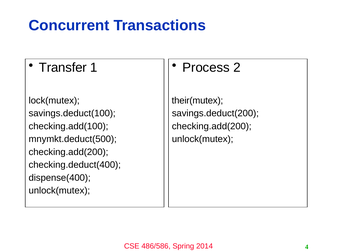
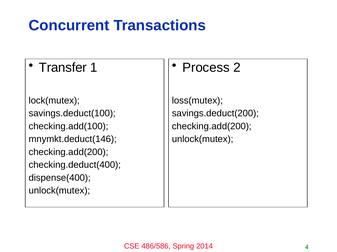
their(mutex: their(mutex -> loss(mutex
mnymkt.deduct(500: mnymkt.deduct(500 -> mnymkt.deduct(146
